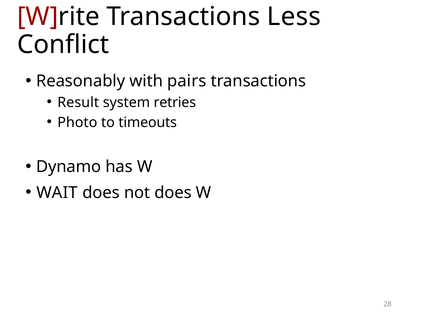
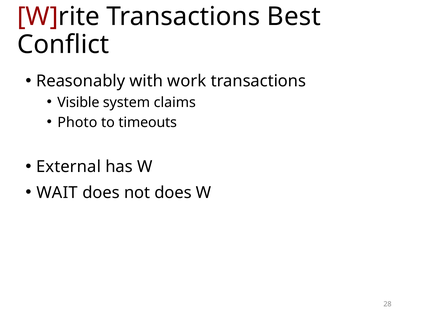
Less: Less -> Best
pairs: pairs -> work
Result: Result -> Visible
retries: retries -> claims
Dynamo: Dynamo -> External
